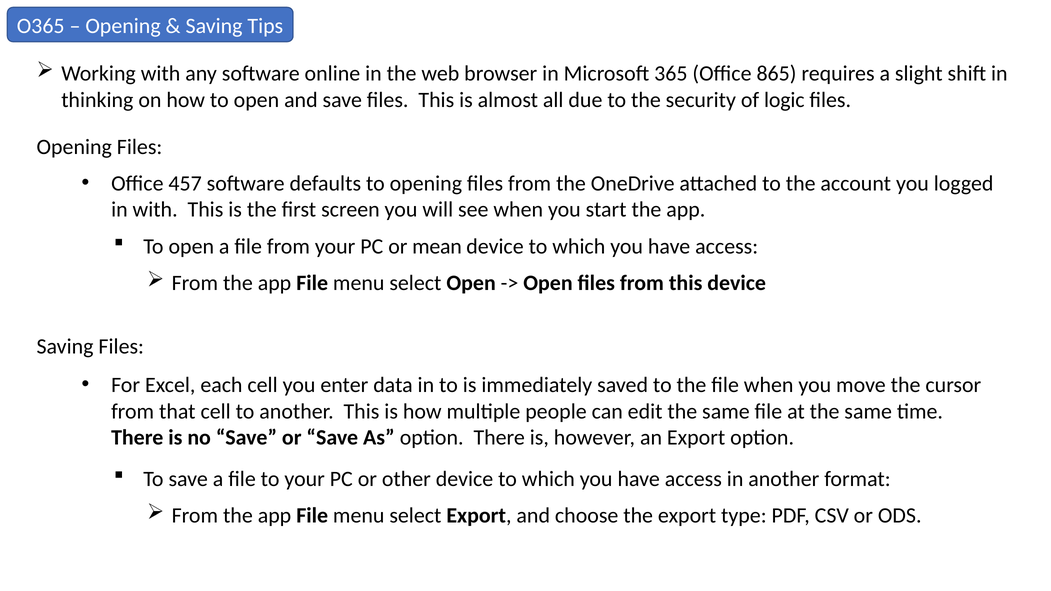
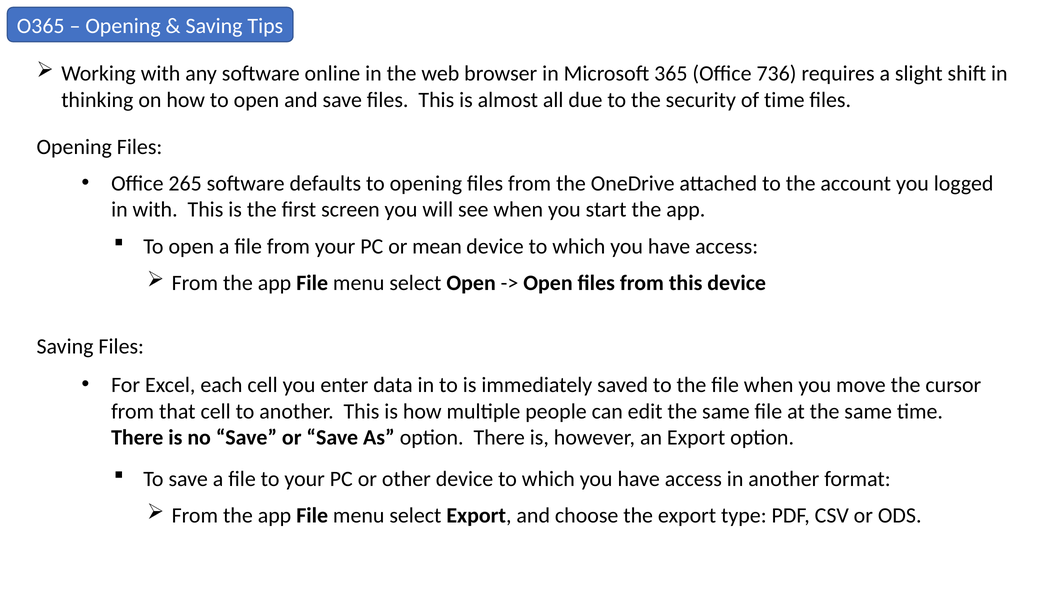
865: 865 -> 736
of logic: logic -> time
457: 457 -> 265
